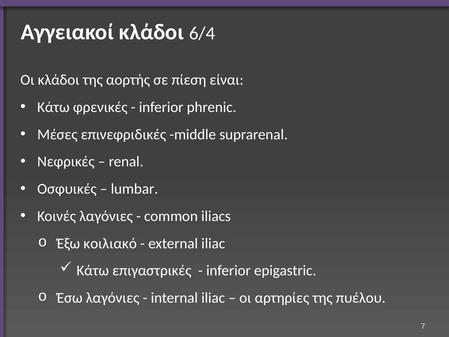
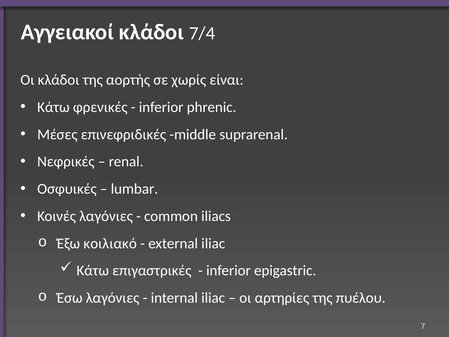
6/4: 6/4 -> 7/4
πίεση: πίεση -> χωρίς
